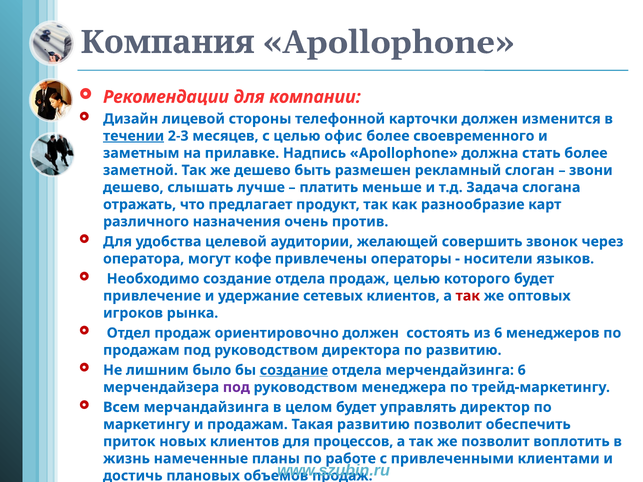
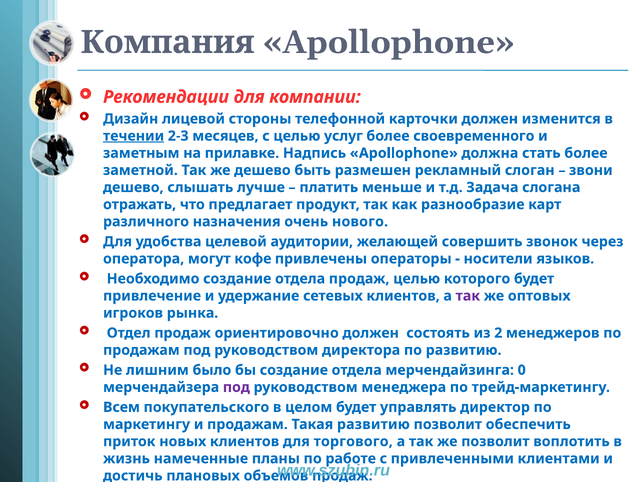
офис: офис -> услуг
против: против -> нового
так at (468, 296) colour: red -> purple
из 6: 6 -> 2
создание at (294, 370) underline: present -> none
мерчендайзинга 6: 6 -> 0
мерчандайзинга: мерчандайзинга -> покупательского
процессов: процессов -> торгового
